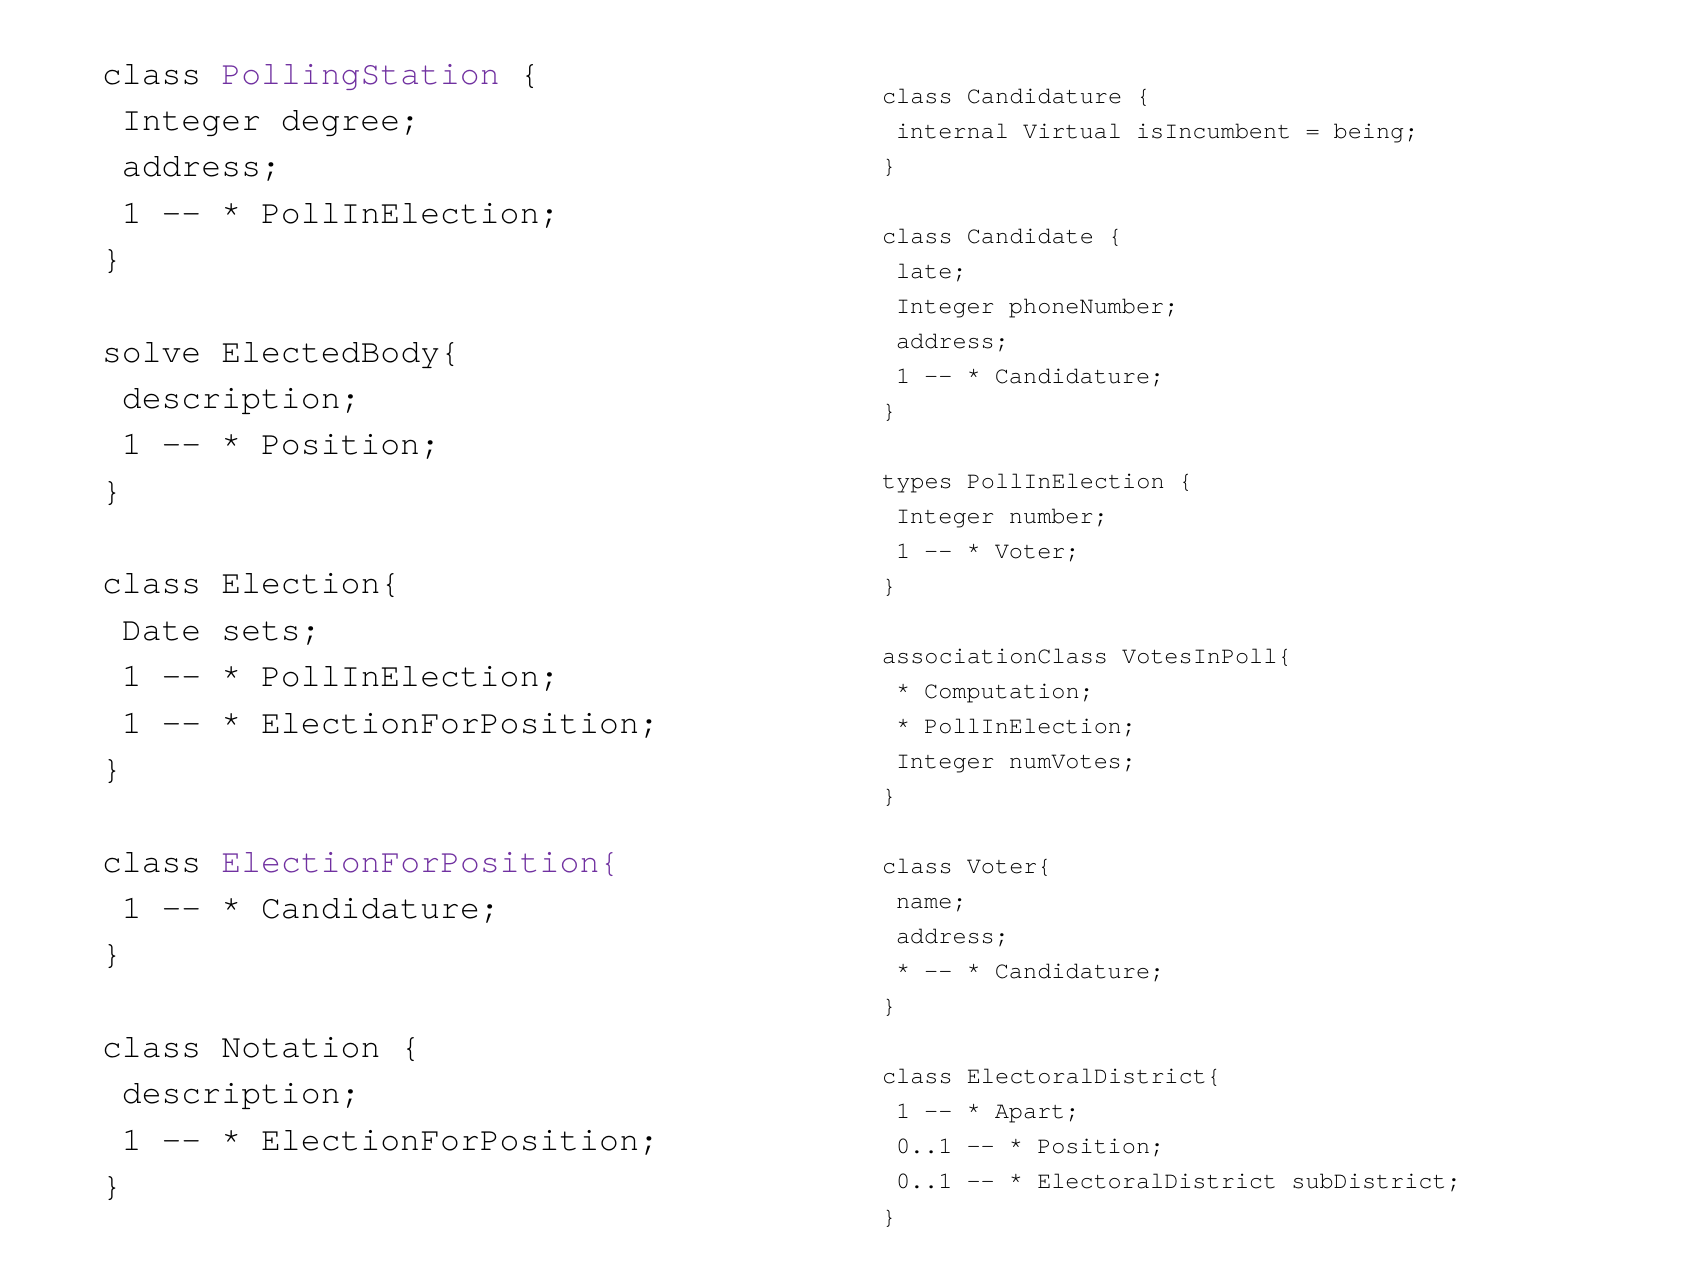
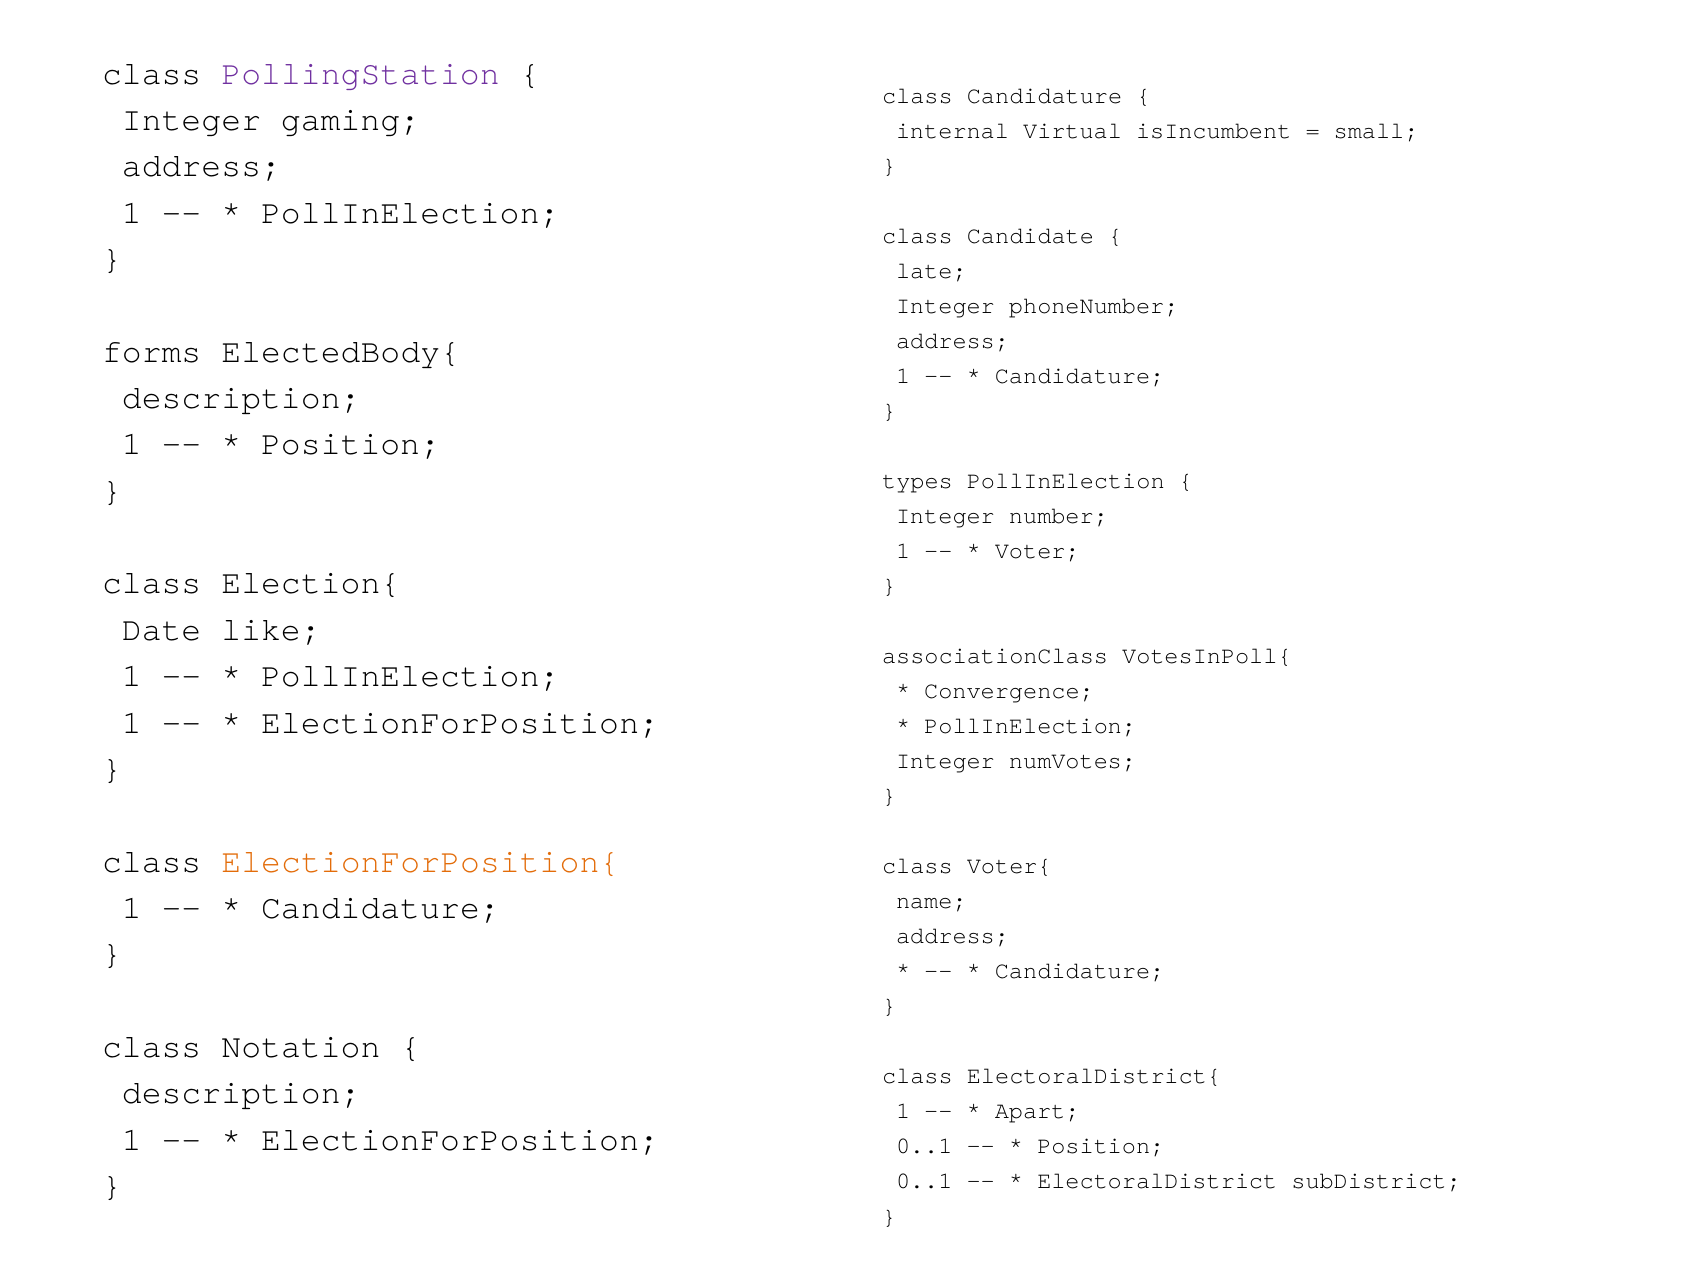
degree: degree -> gaming
being: being -> small
solve: solve -> forms
sets: sets -> like
Computation: Computation -> Convergence
ElectionForPosition{ colour: purple -> orange
